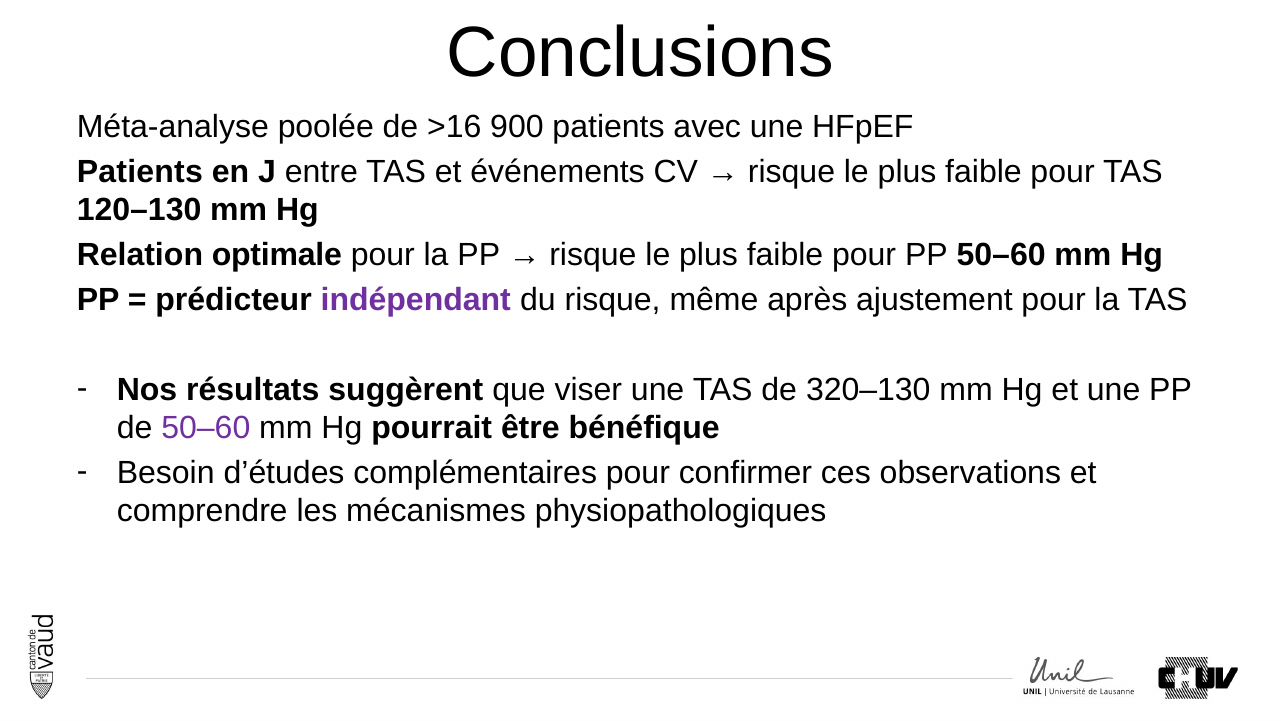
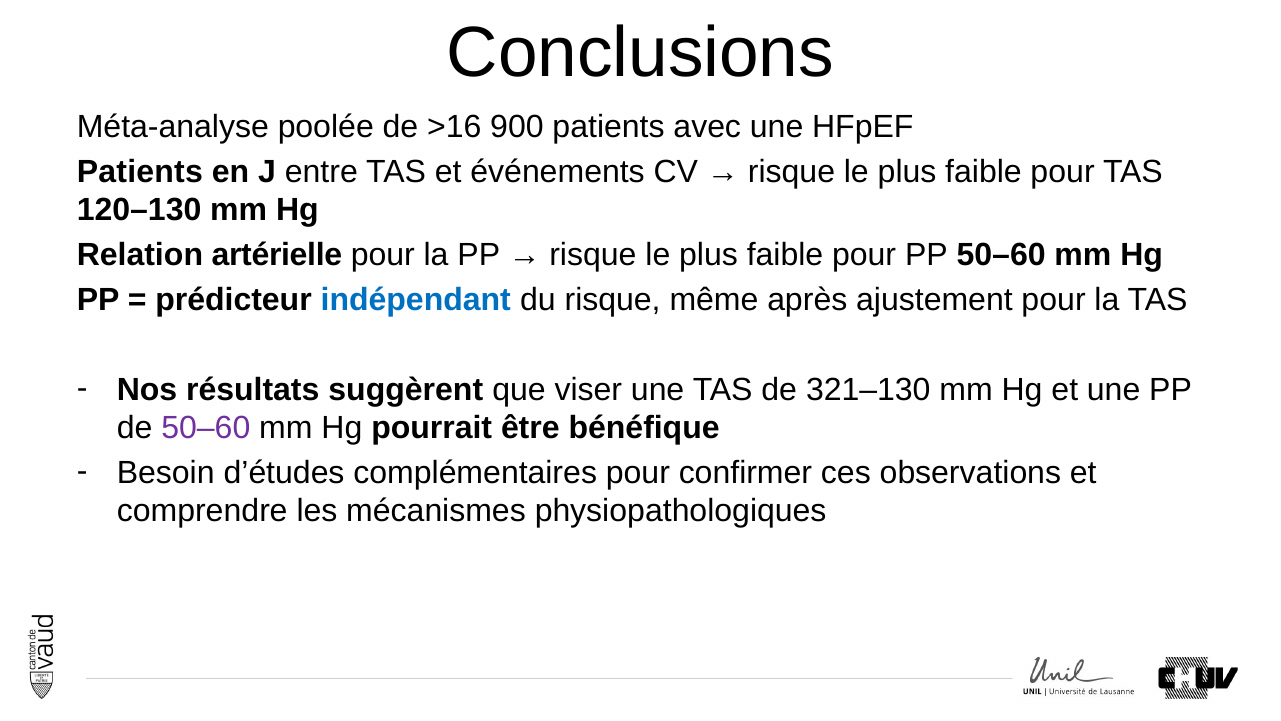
optimale: optimale -> artérielle
indépendant colour: purple -> blue
320–130: 320–130 -> 321–130
